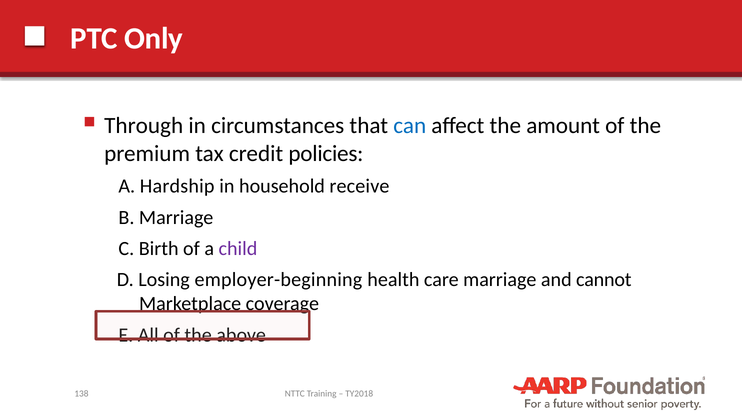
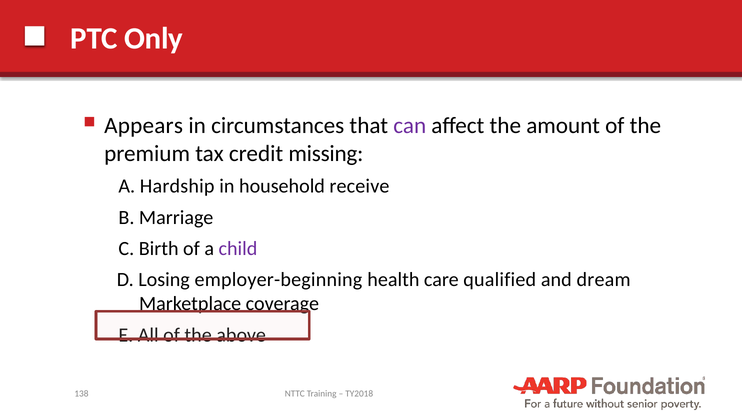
Through: Through -> Appears
can colour: blue -> purple
policies: policies -> missing
care marriage: marriage -> qualified
cannot: cannot -> dream
